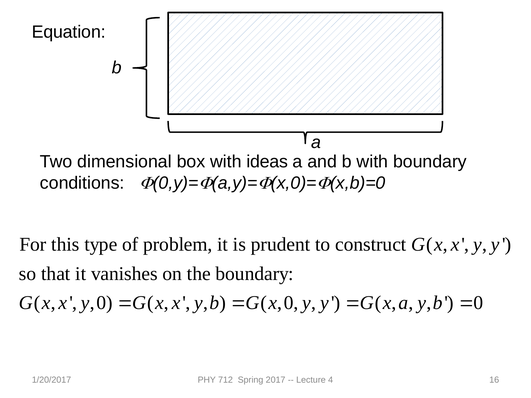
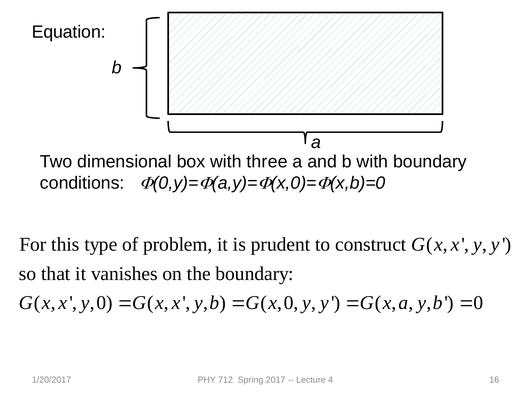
ideas: ideas -> three
